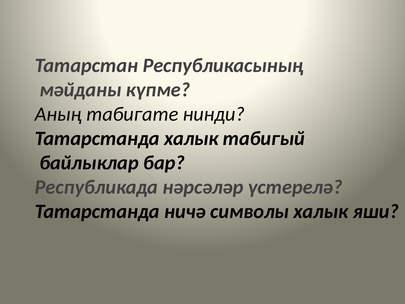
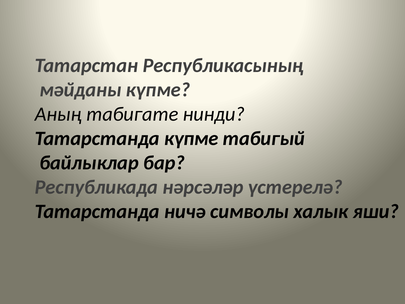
Татарстанда халык: халык -> күпме
